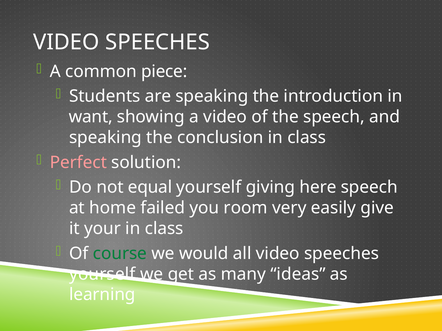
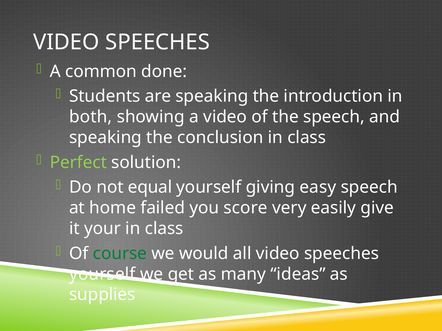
piece: piece -> done
want: want -> both
Perfect colour: pink -> light green
here: here -> easy
room: room -> score
learning: learning -> supplies
